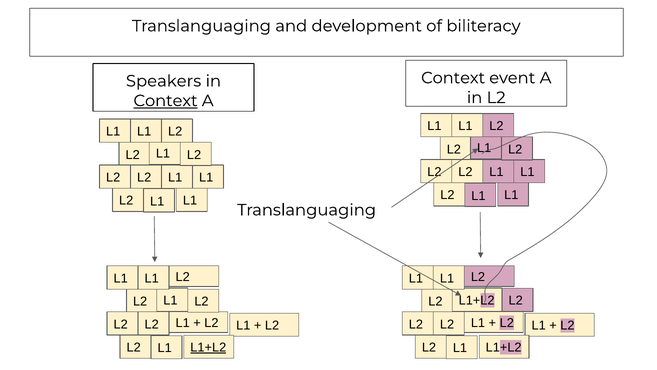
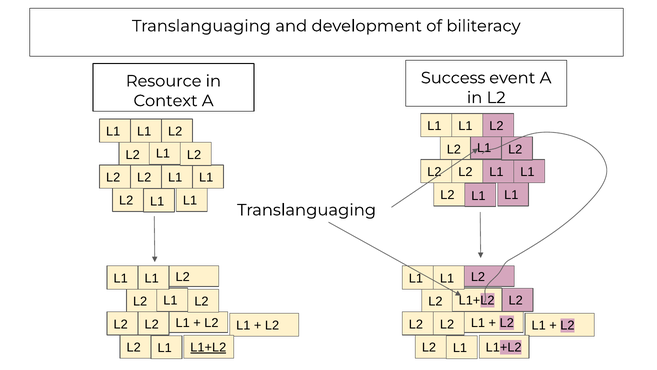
Context at (453, 78): Context -> Success
Speakers: Speakers -> Resource
Context at (166, 101) underline: present -> none
